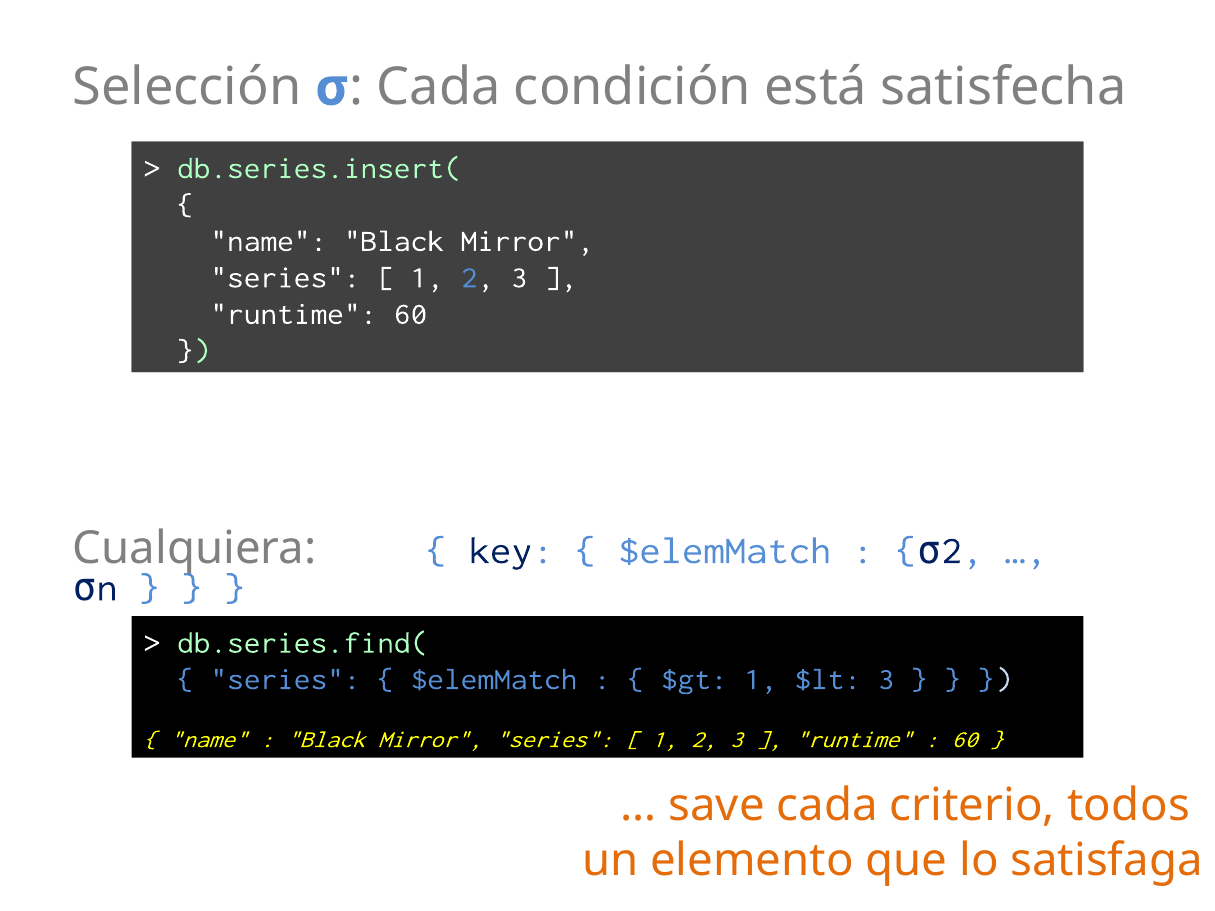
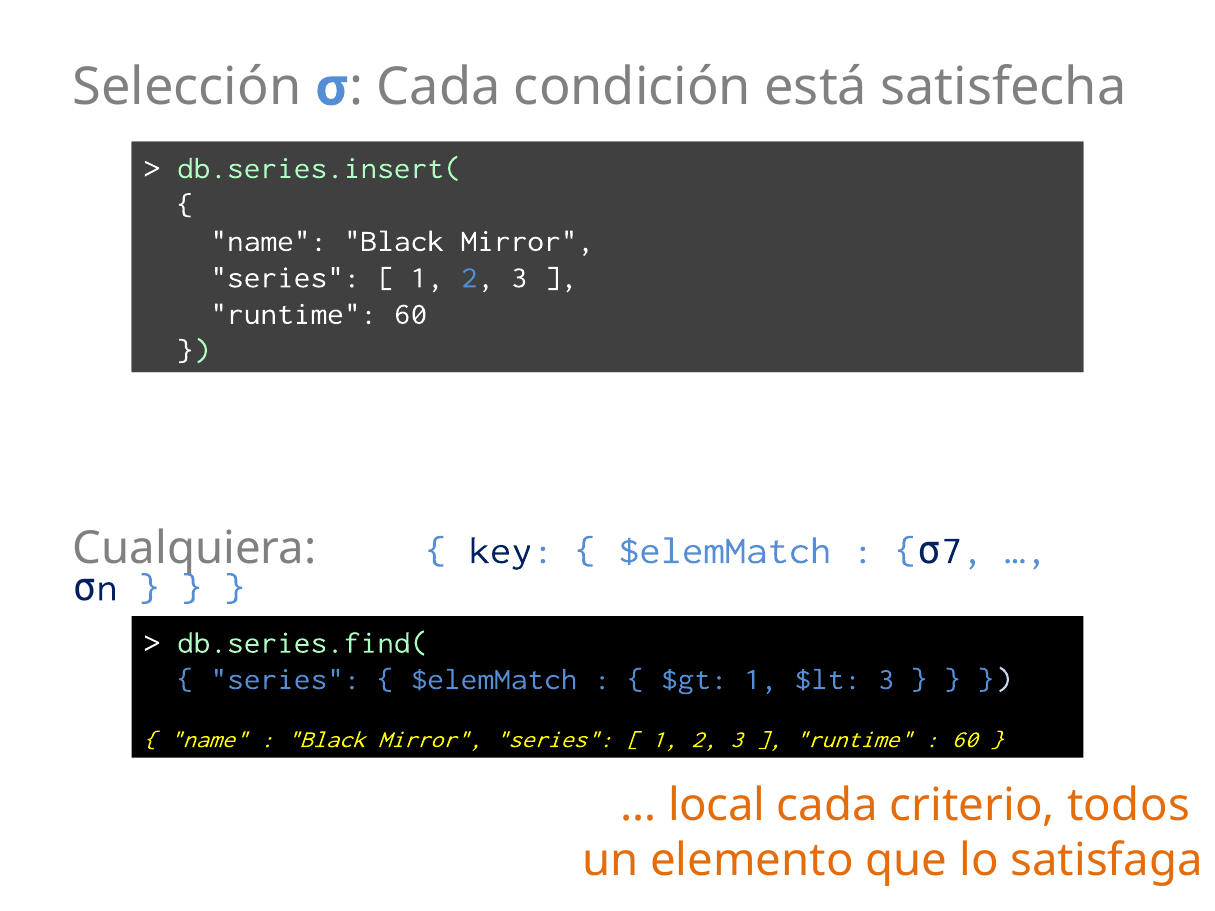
2 at (952, 550): 2 -> 7
save: save -> local
